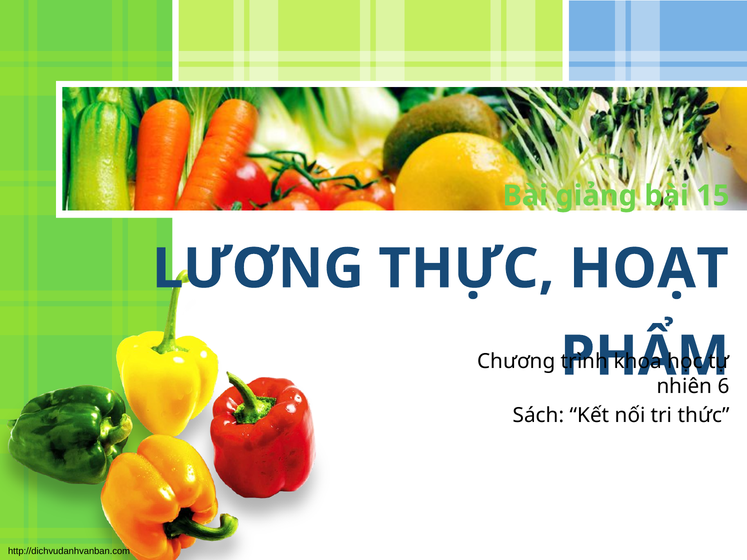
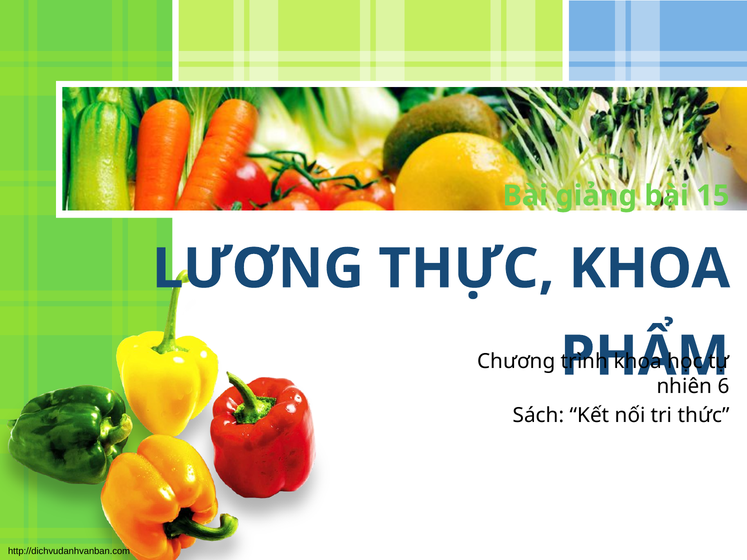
THỰC HOẠT: HOẠT -> KHOA
